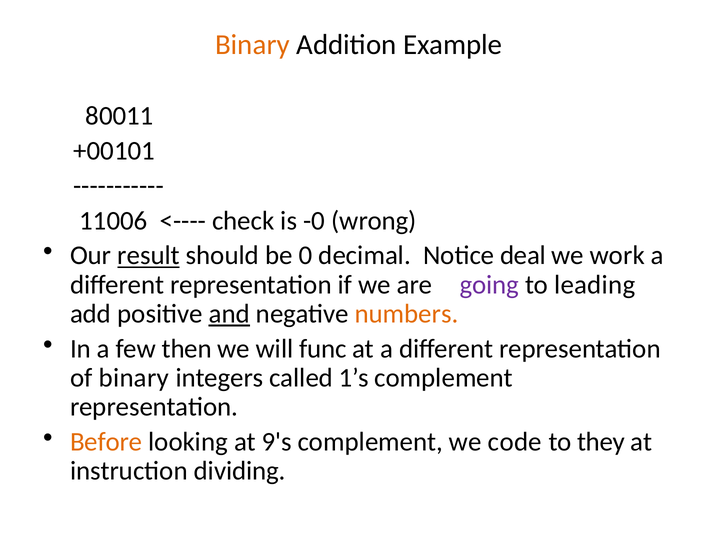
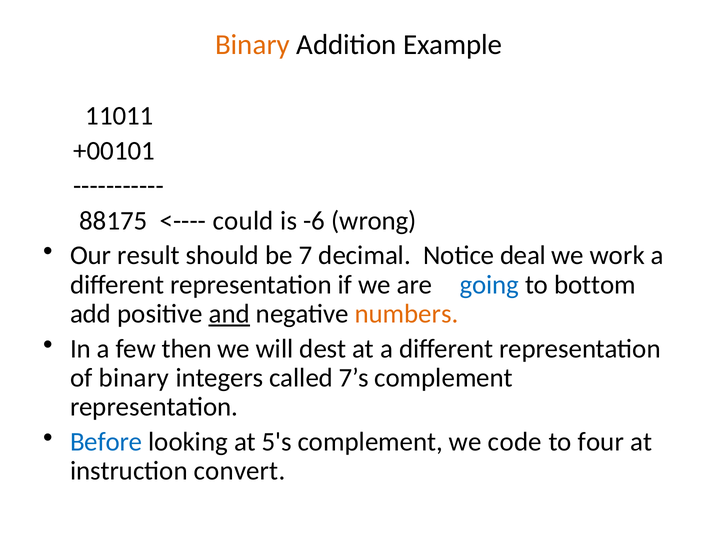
80011: 80011 -> 11011
11006: 11006 -> 88175
check: check -> could
-0: -0 -> -6
result underline: present -> none
0: 0 -> 7
going colour: purple -> blue
leading: leading -> bottom
func: func -> dest
1’s: 1’s -> 7’s
Before colour: orange -> blue
9's: 9's -> 5's
they: they -> four
dividing: dividing -> convert
